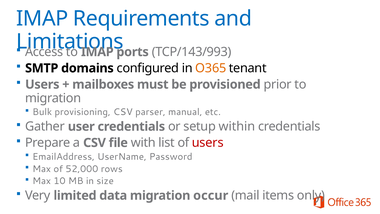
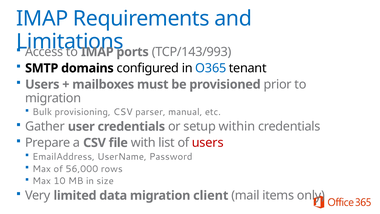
O365 colour: orange -> blue
52,000: 52,000 -> 56,000
occur: occur -> client
